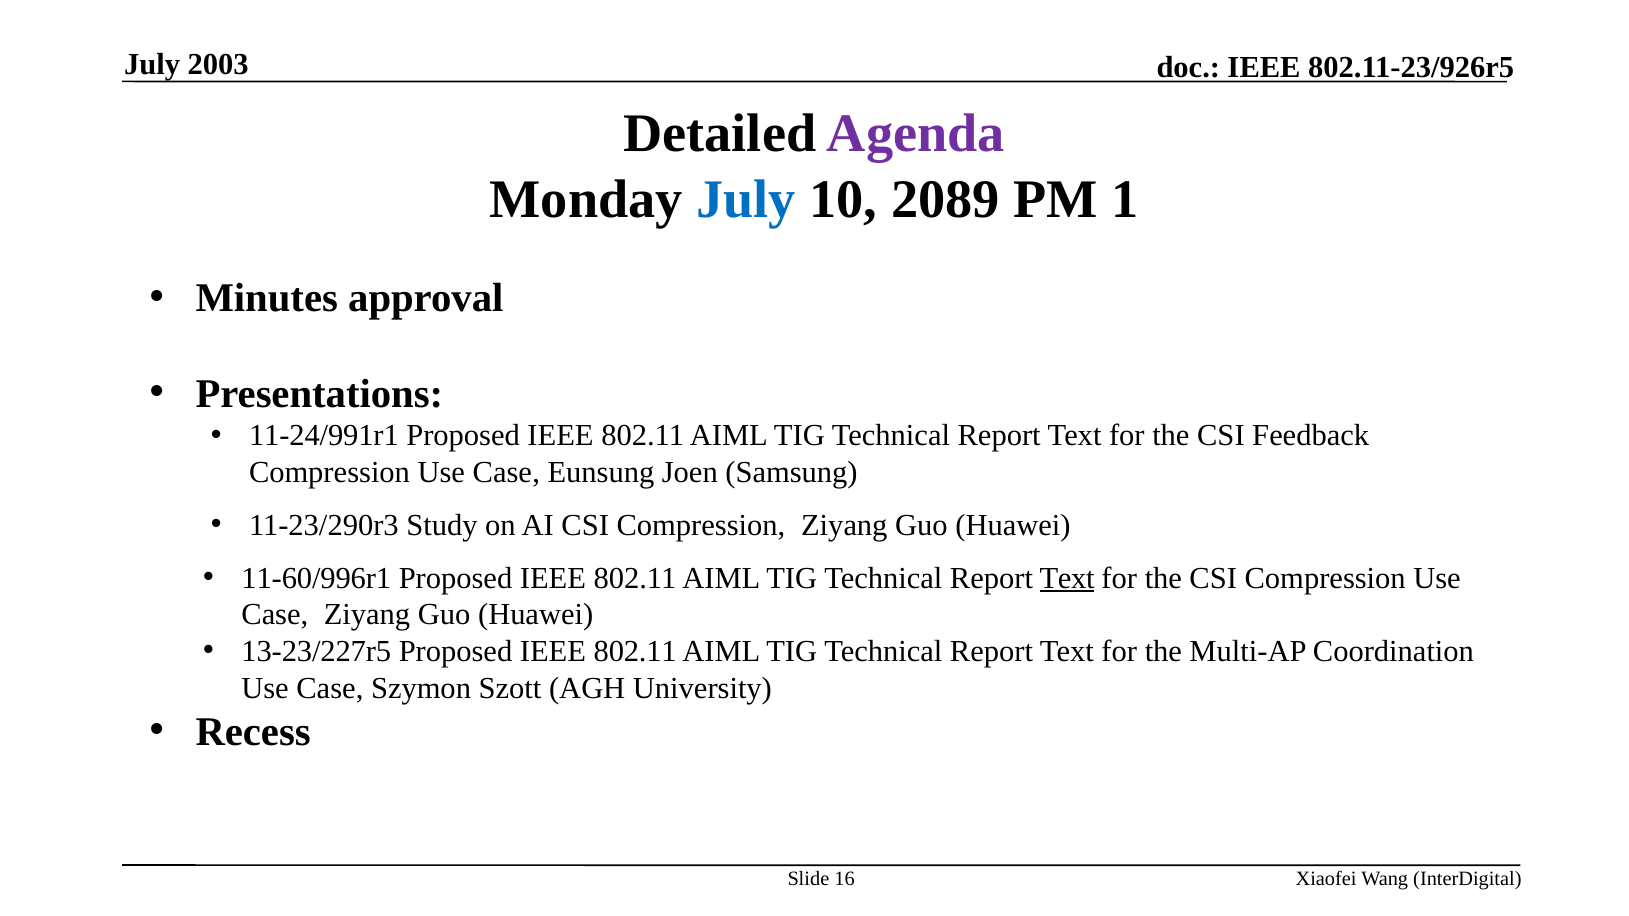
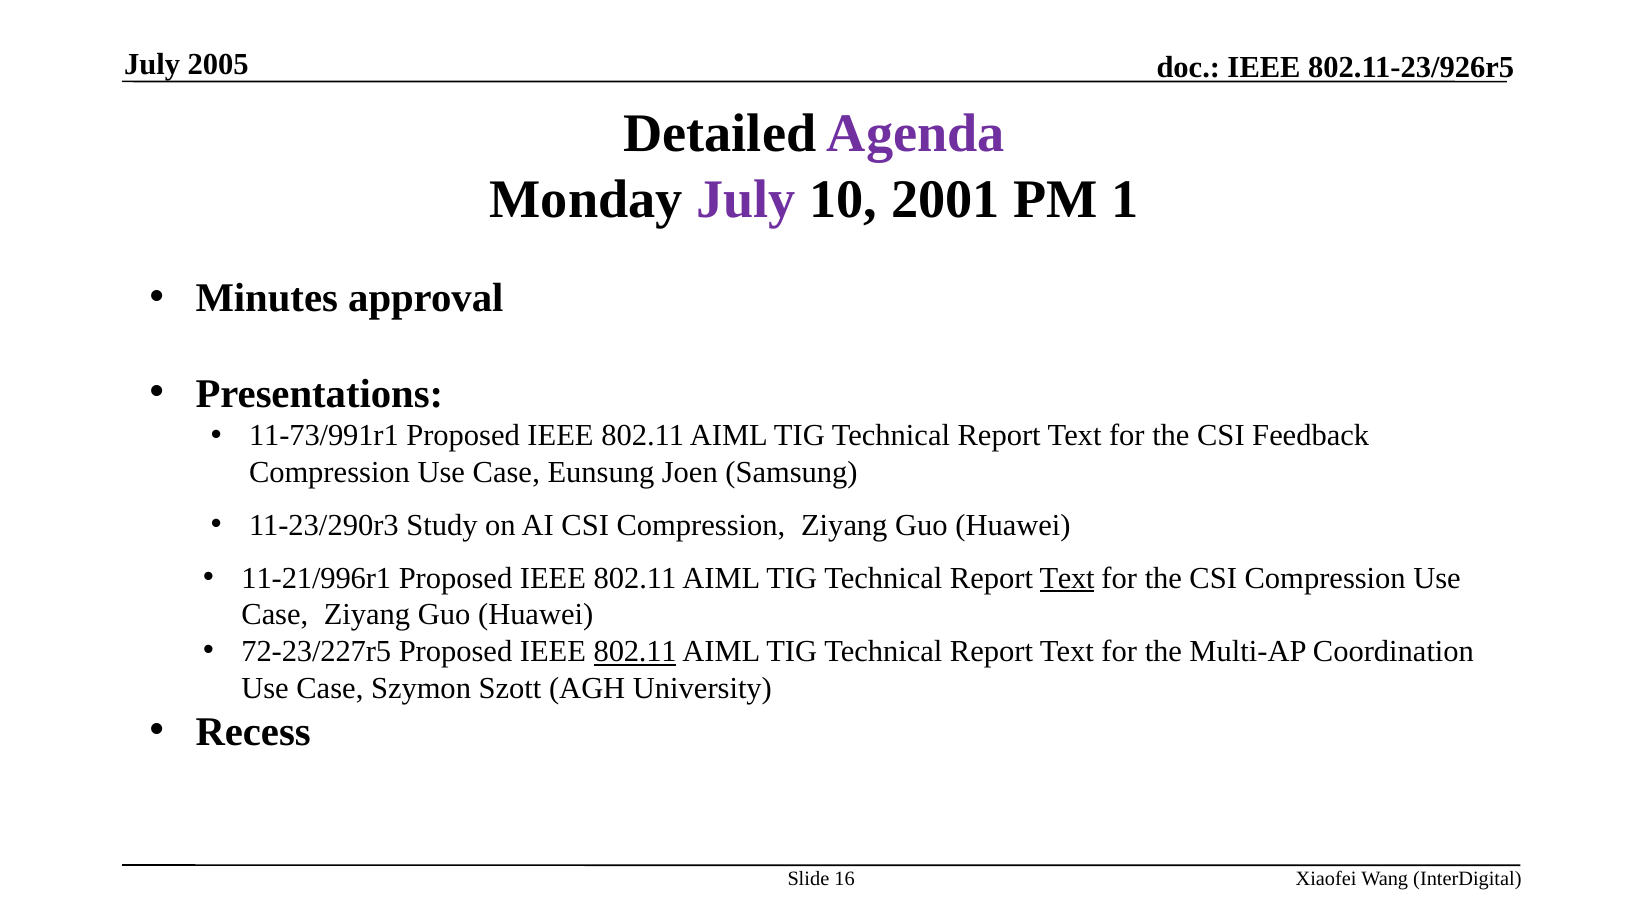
2003: 2003 -> 2005
July at (746, 199) colour: blue -> purple
2089: 2089 -> 2001
11-24/991r1: 11-24/991r1 -> 11-73/991r1
11-60/996r1: 11-60/996r1 -> 11-21/996r1
13-23/227r5: 13-23/227r5 -> 72-23/227r5
802.11 at (635, 652) underline: none -> present
